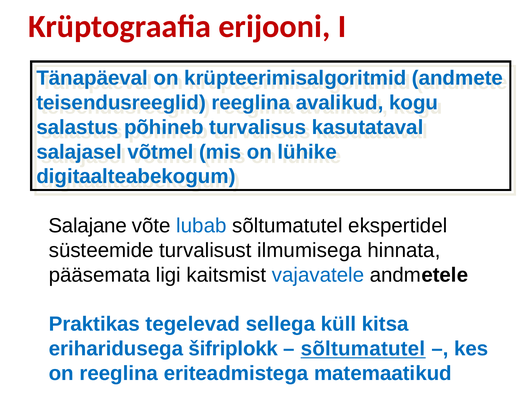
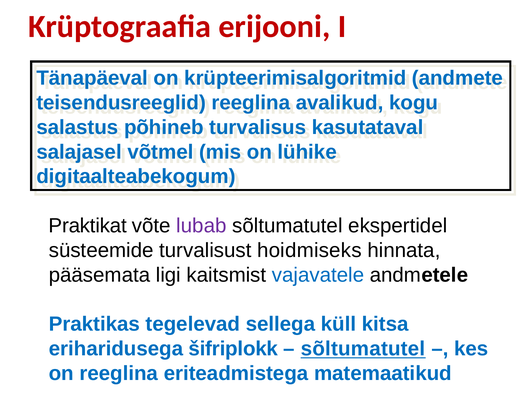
Salajane: Salajane -> Praktikat
lubab colour: blue -> purple
ilmumisega: ilmumisega -> hoidmiseks
